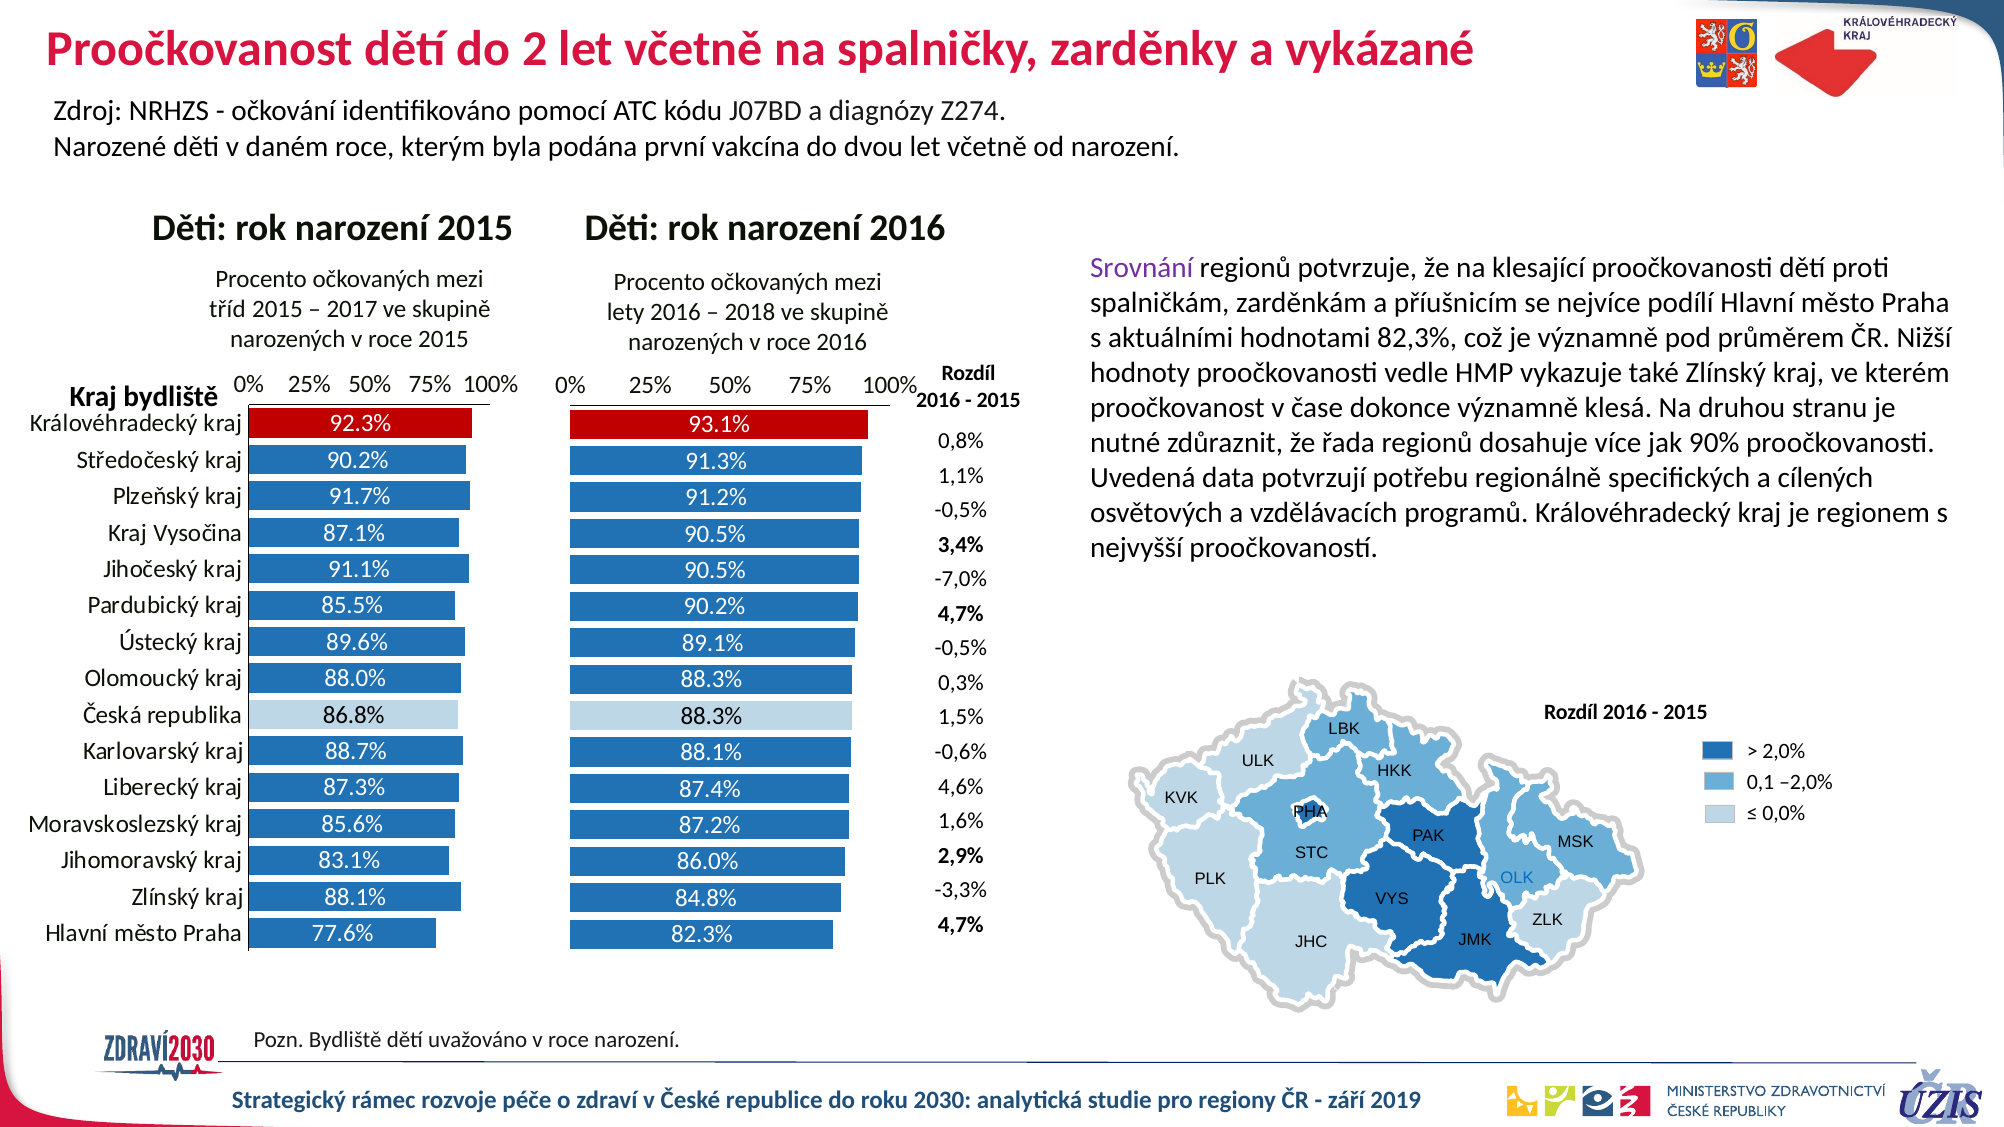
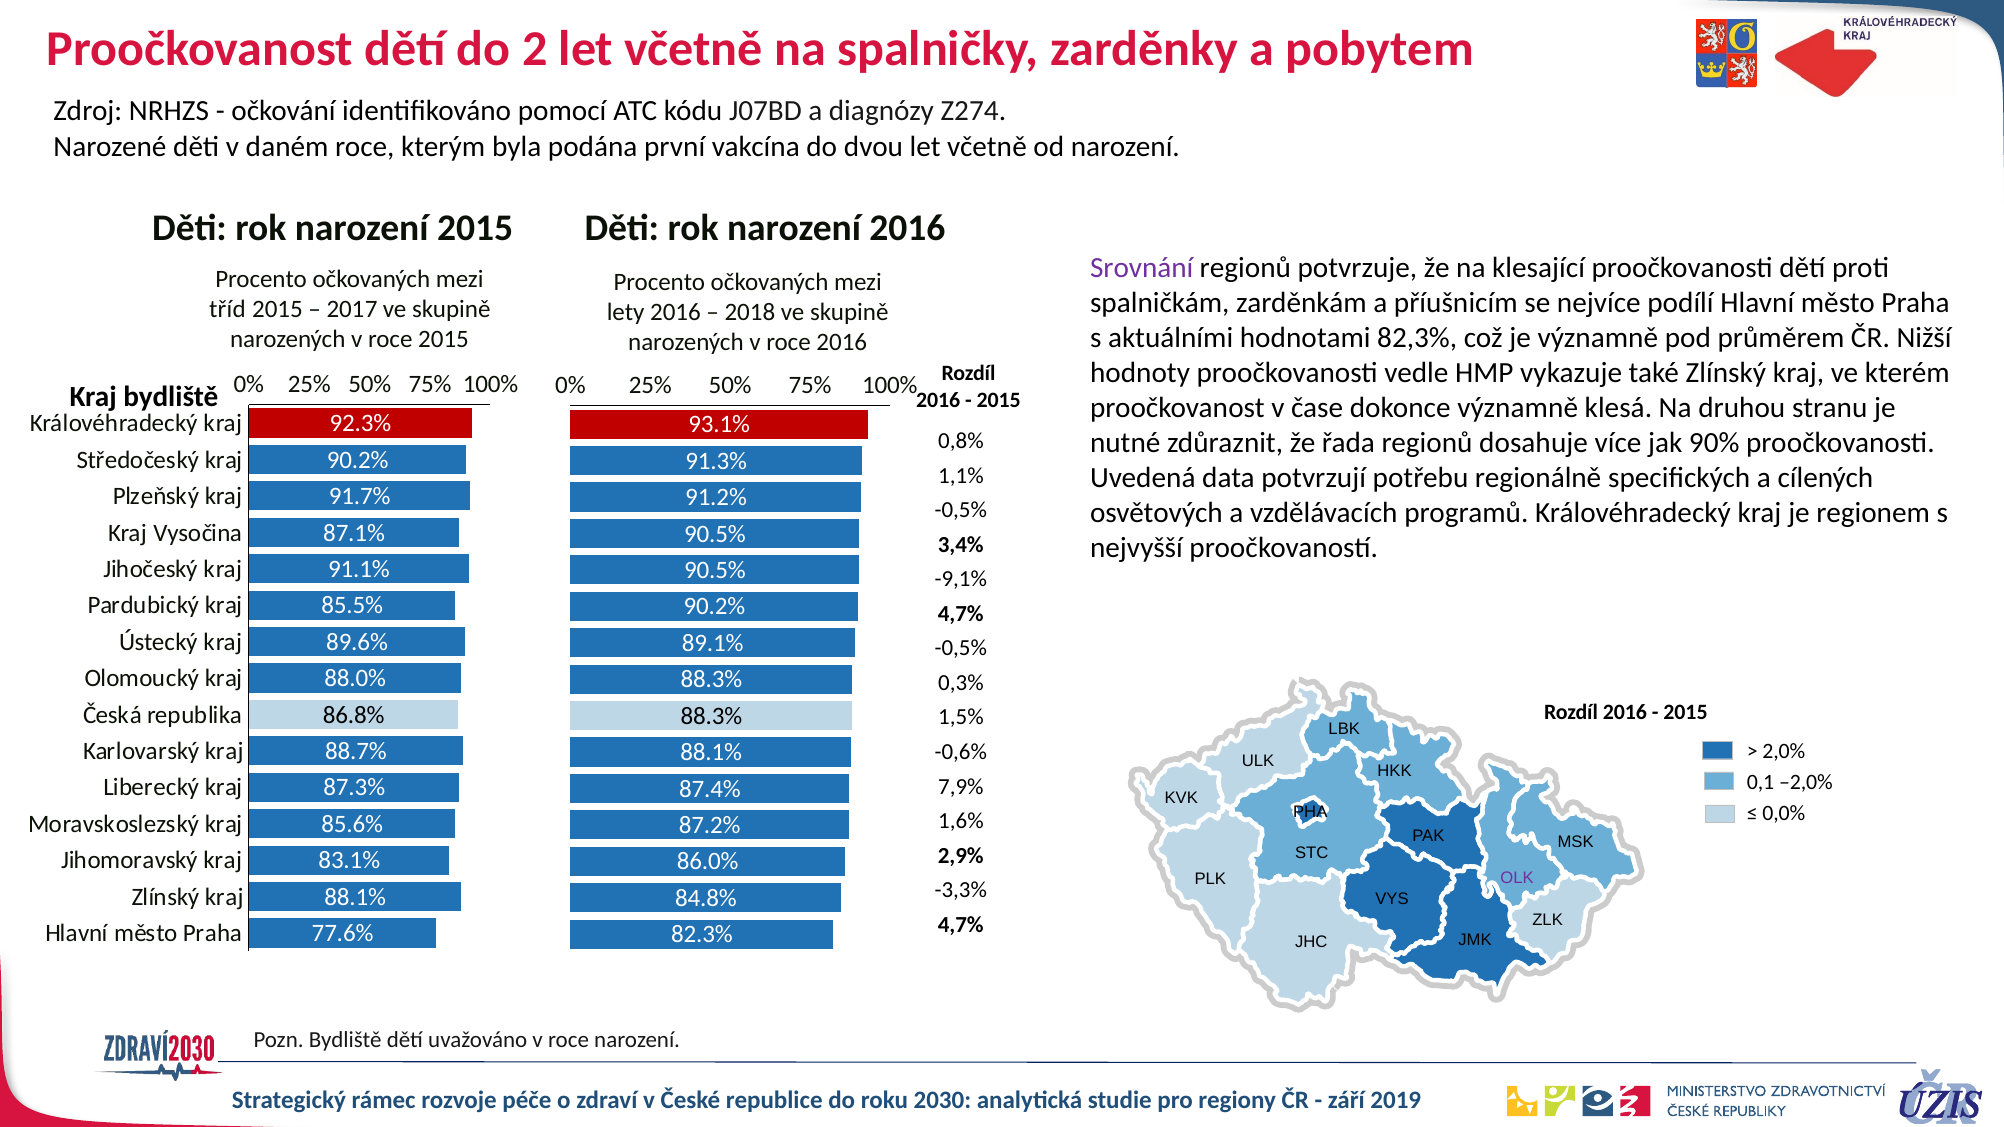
vykázané: vykázané -> pobytem
-7,0%: -7,0% -> -9,1%
4,6%: 4,6% -> 7,9%
OLK colour: blue -> purple
